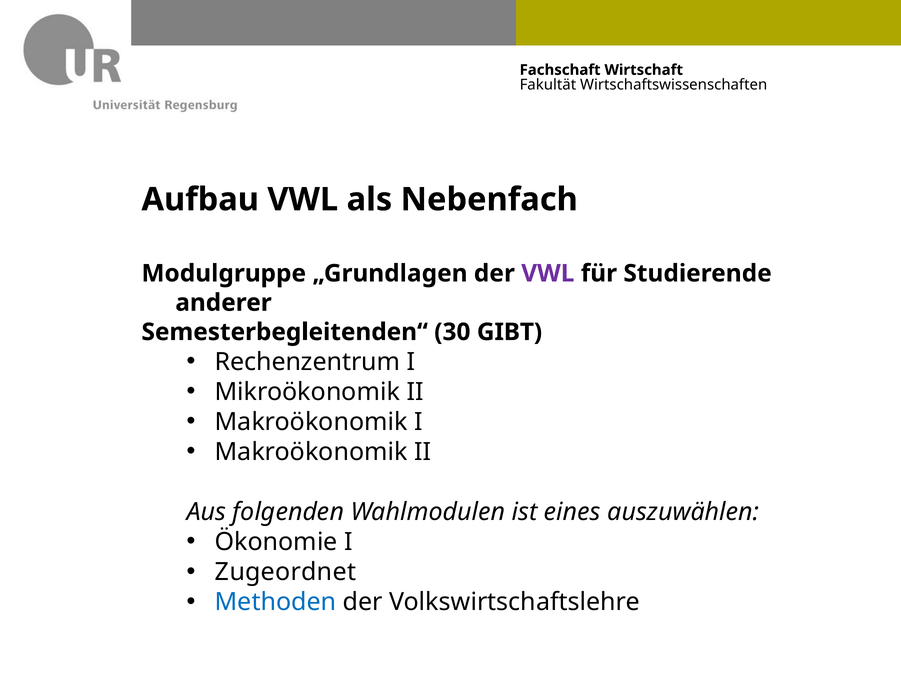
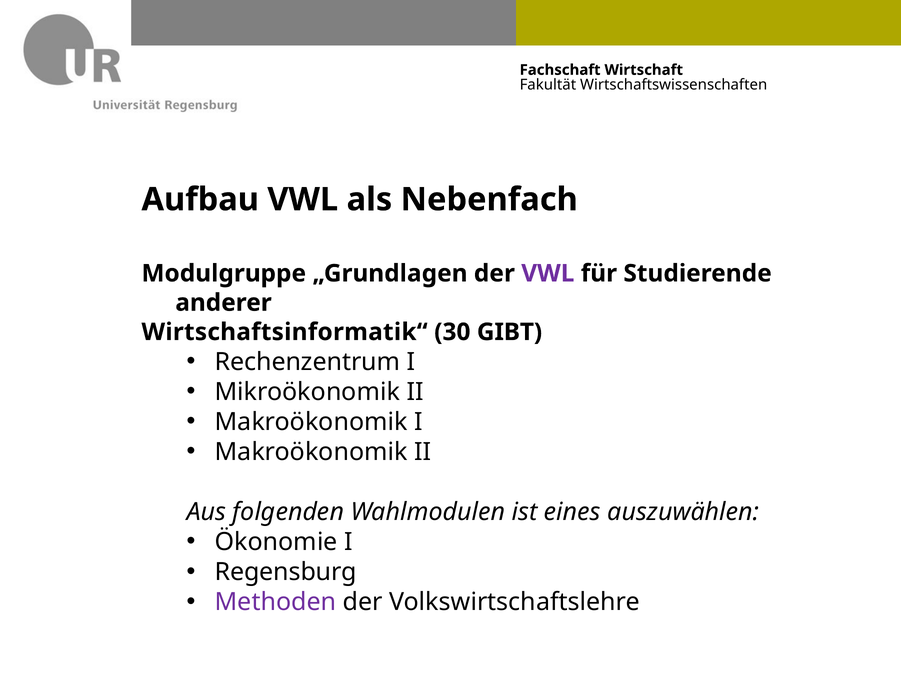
Semesterbegleitenden“: Semesterbegleitenden“ -> Wirtschaftsinformatik“
Zugeordnet: Zugeordnet -> Regensburg
Methoden colour: blue -> purple
